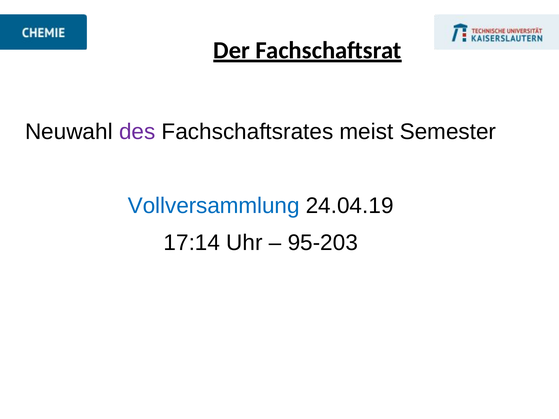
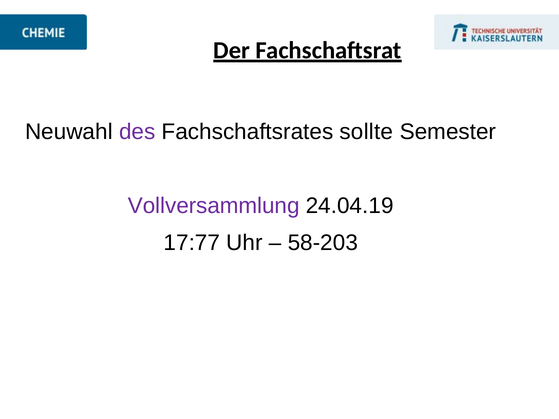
meist: meist -> sollte
Vollversammlung colour: blue -> purple
17:14: 17:14 -> 17:77
95-203: 95-203 -> 58-203
